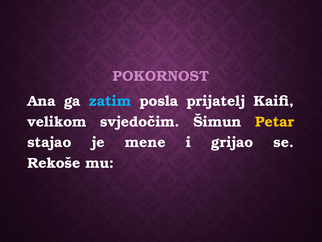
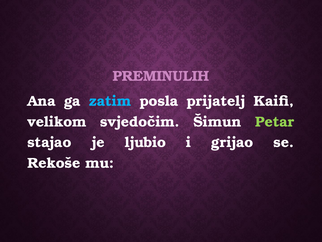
POKORNOST: POKORNOST -> PREMINULIH
Petar colour: yellow -> light green
mene: mene -> ljubio
